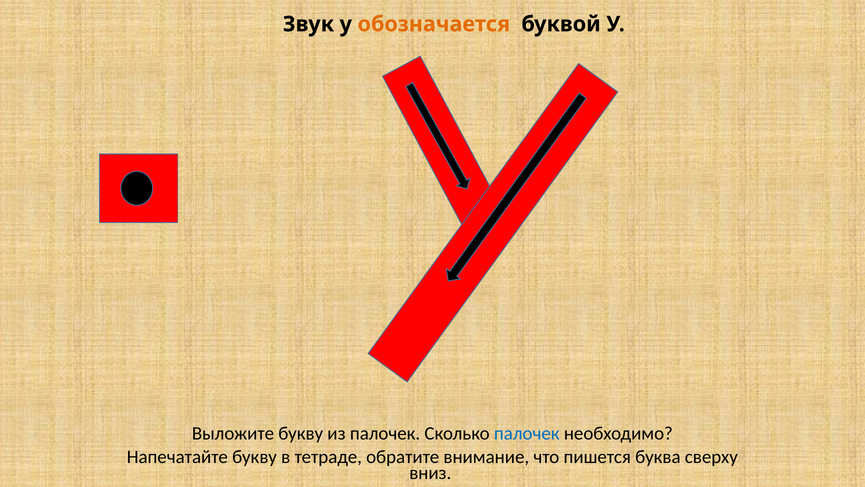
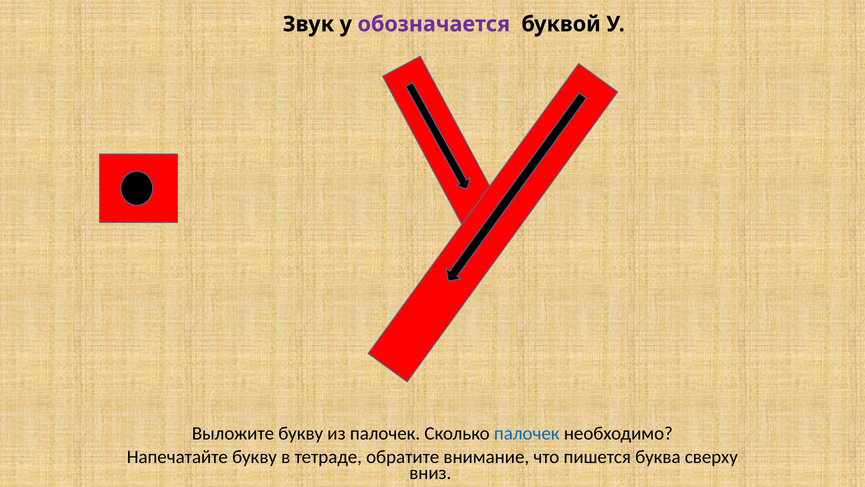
обозначается colour: orange -> purple
